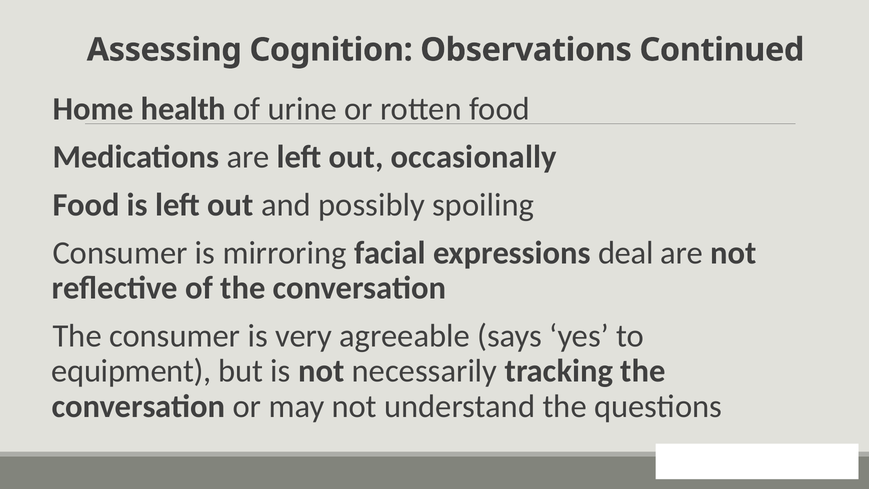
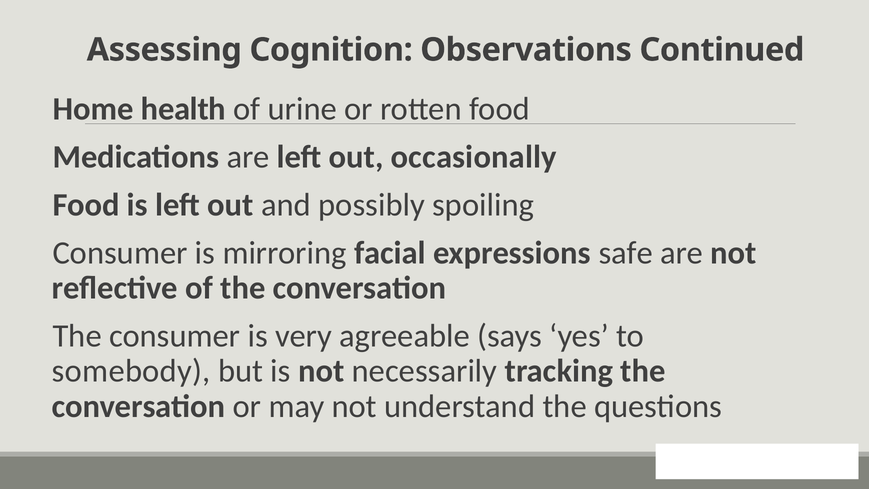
deal: deal -> safe
equipment: equipment -> somebody
